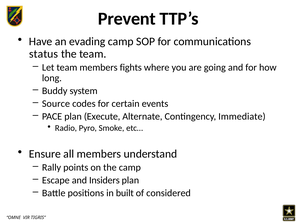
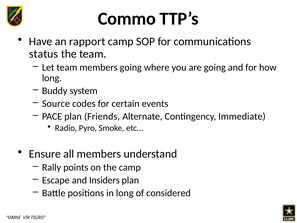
Prevent: Prevent -> Commo
evading: evading -> rapport
members fights: fights -> going
Execute: Execute -> Friends
in built: built -> long
